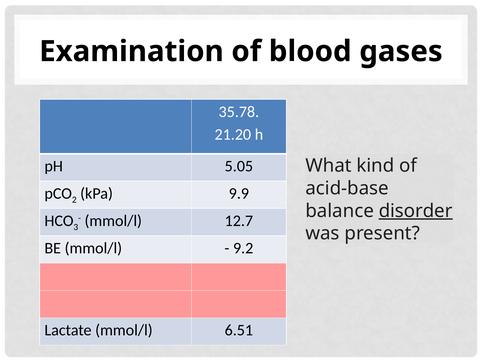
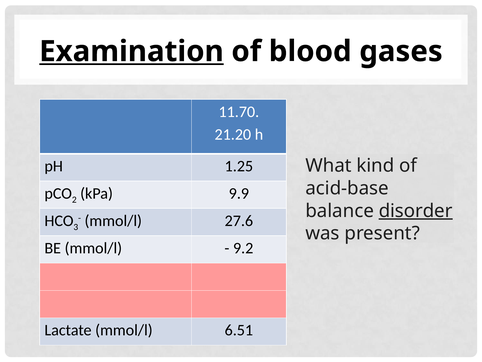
Examination underline: none -> present
35.78: 35.78 -> 11.70
5.05: 5.05 -> 1.25
12.7: 12.7 -> 27.6
